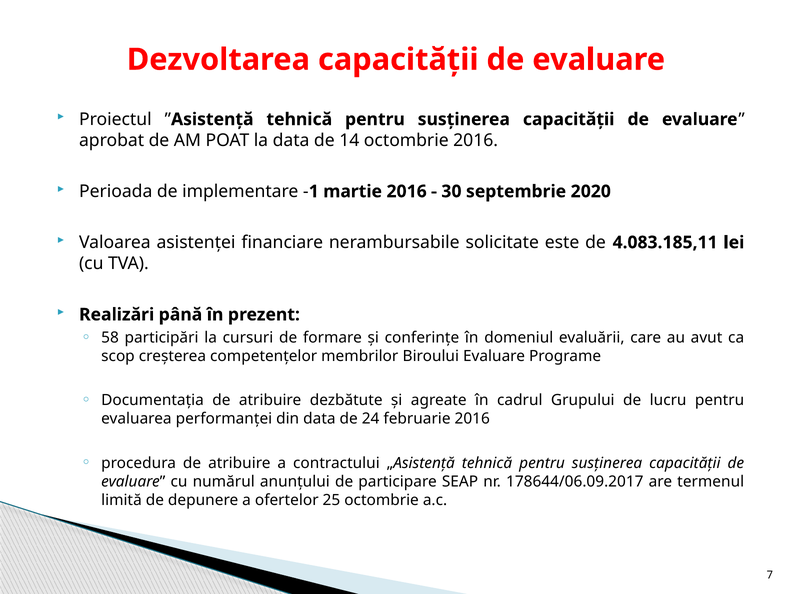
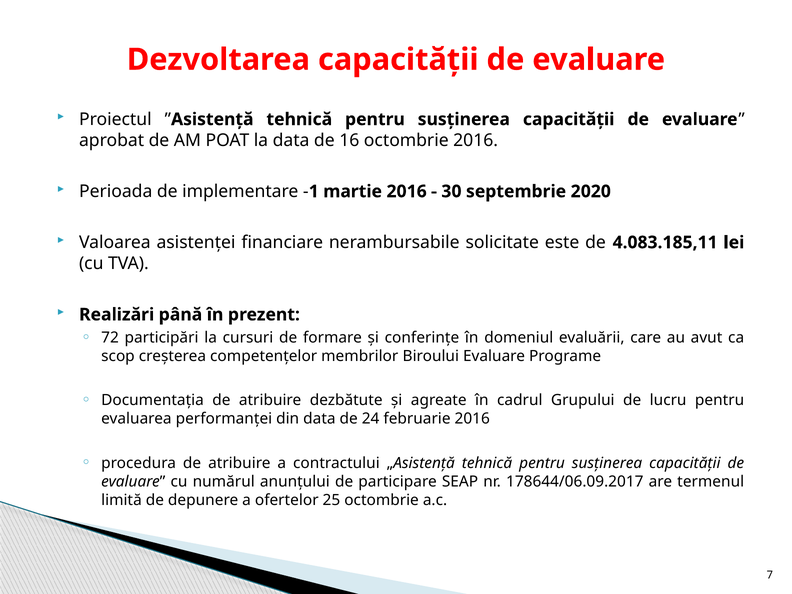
14: 14 -> 16
58: 58 -> 72
